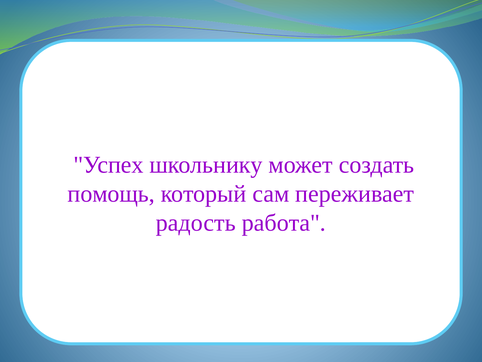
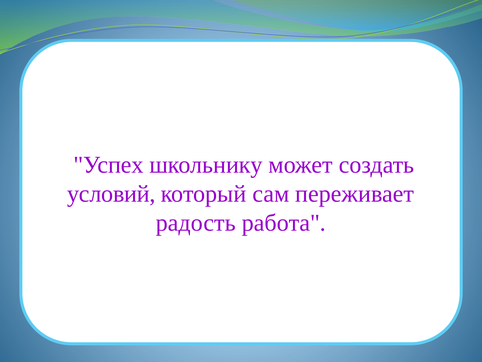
помощь: помощь -> условий
